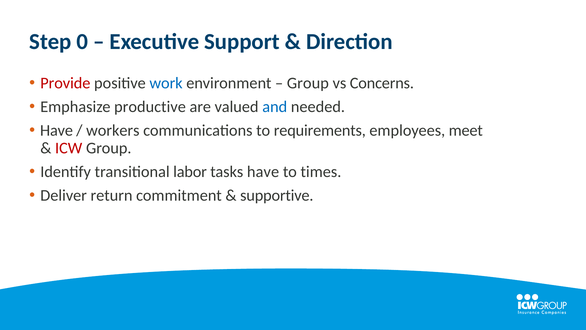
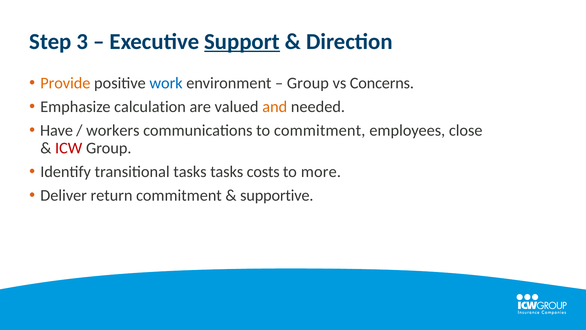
0: 0 -> 3
Support underline: none -> present
Provide colour: red -> orange
productive: productive -> calculation
and colour: blue -> orange
to requirements: requirements -> commitment
meet: meet -> close
transitional labor: labor -> tasks
tasks have: have -> costs
times: times -> more
